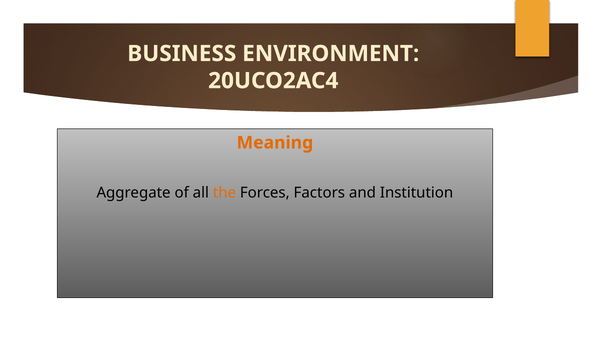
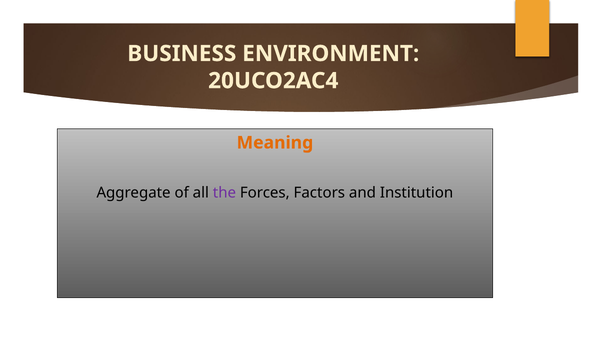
the colour: orange -> purple
